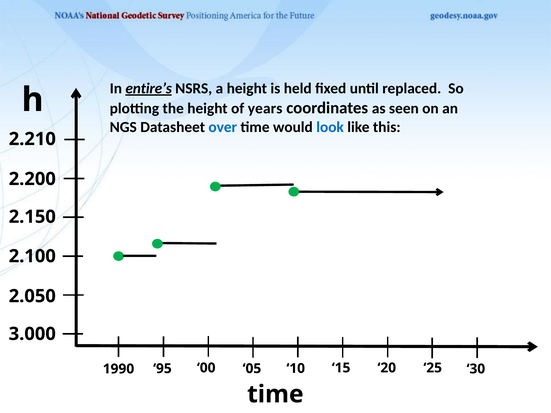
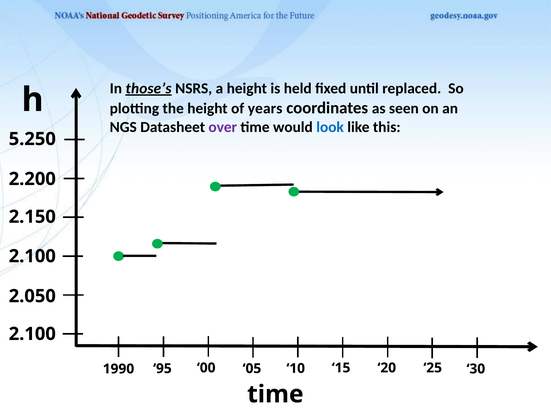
entire’s: entire’s -> those’s
over colour: blue -> purple
2.210: 2.210 -> 5.250
3.000 at (32, 334): 3.000 -> 2.100
